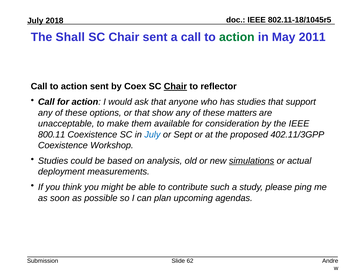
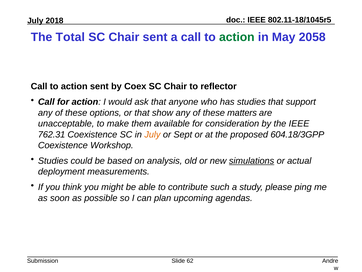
Shall: Shall -> Total
2011: 2011 -> 2058
Chair at (175, 86) underline: present -> none
800.11: 800.11 -> 762.31
July at (152, 134) colour: blue -> orange
402.11/3GPP: 402.11/3GPP -> 604.18/3GPP
